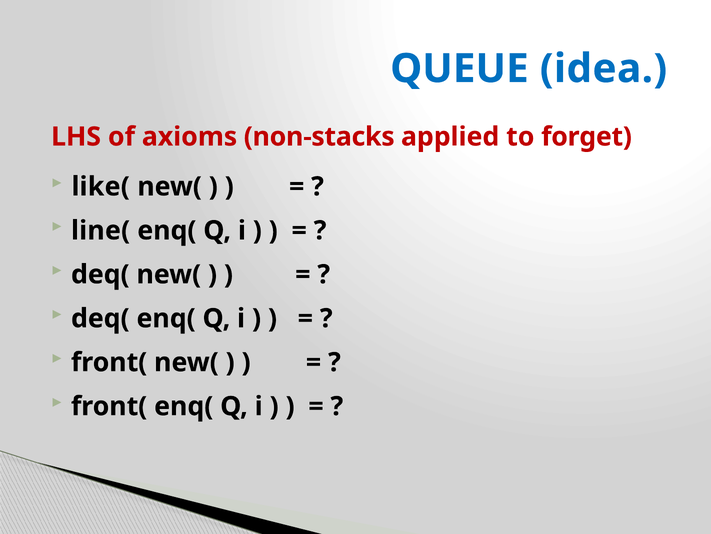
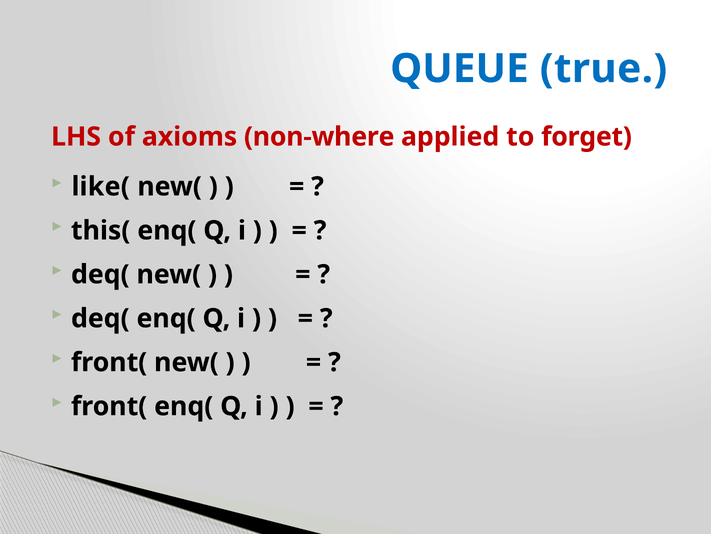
idea: idea -> true
non-stacks: non-stacks -> non-where
line(: line( -> this(
